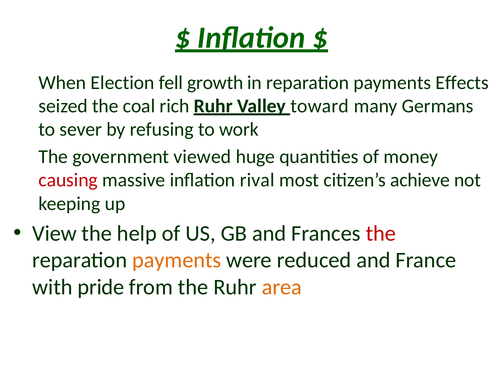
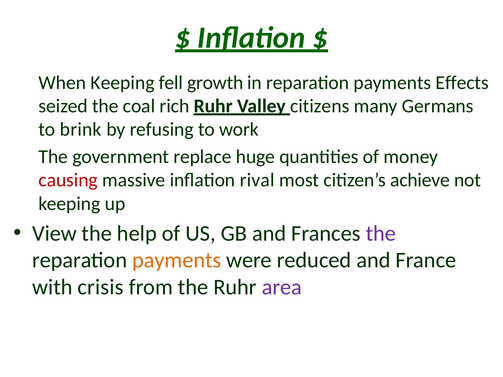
When Election: Election -> Keeping
toward: toward -> citizens
sever: sever -> brink
viewed: viewed -> replace
the at (381, 234) colour: red -> purple
pride: pride -> crisis
area colour: orange -> purple
